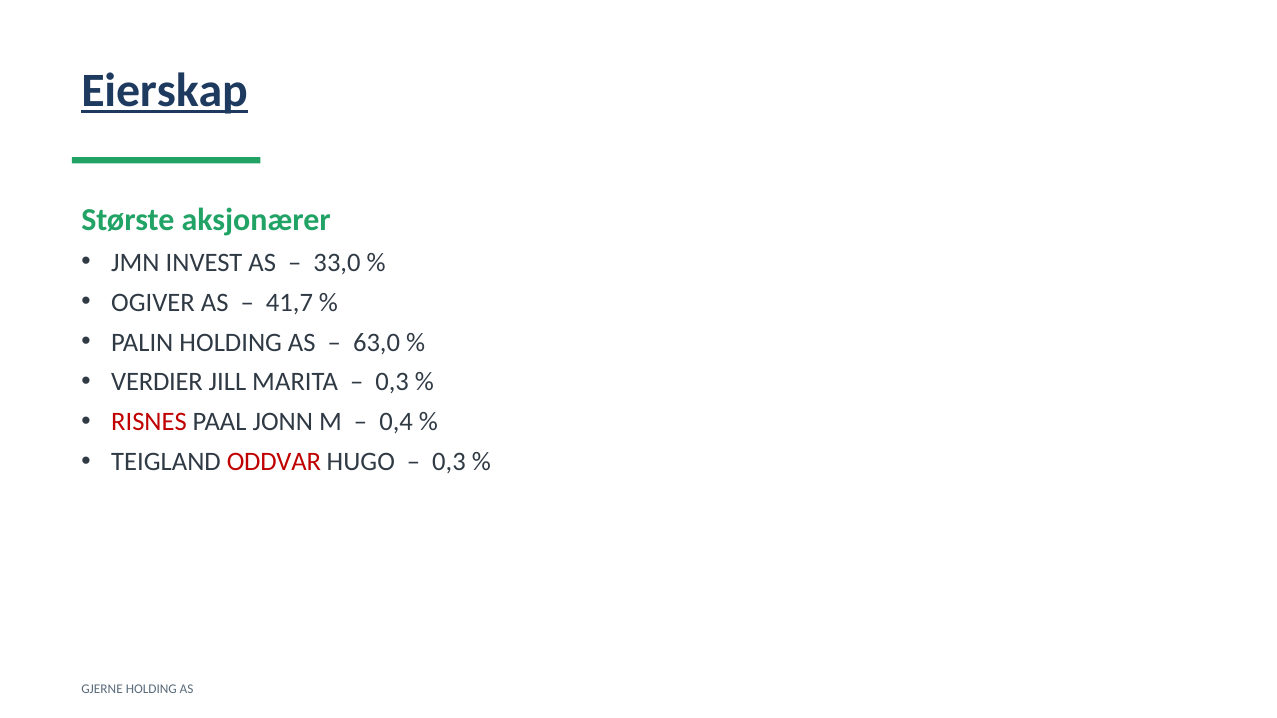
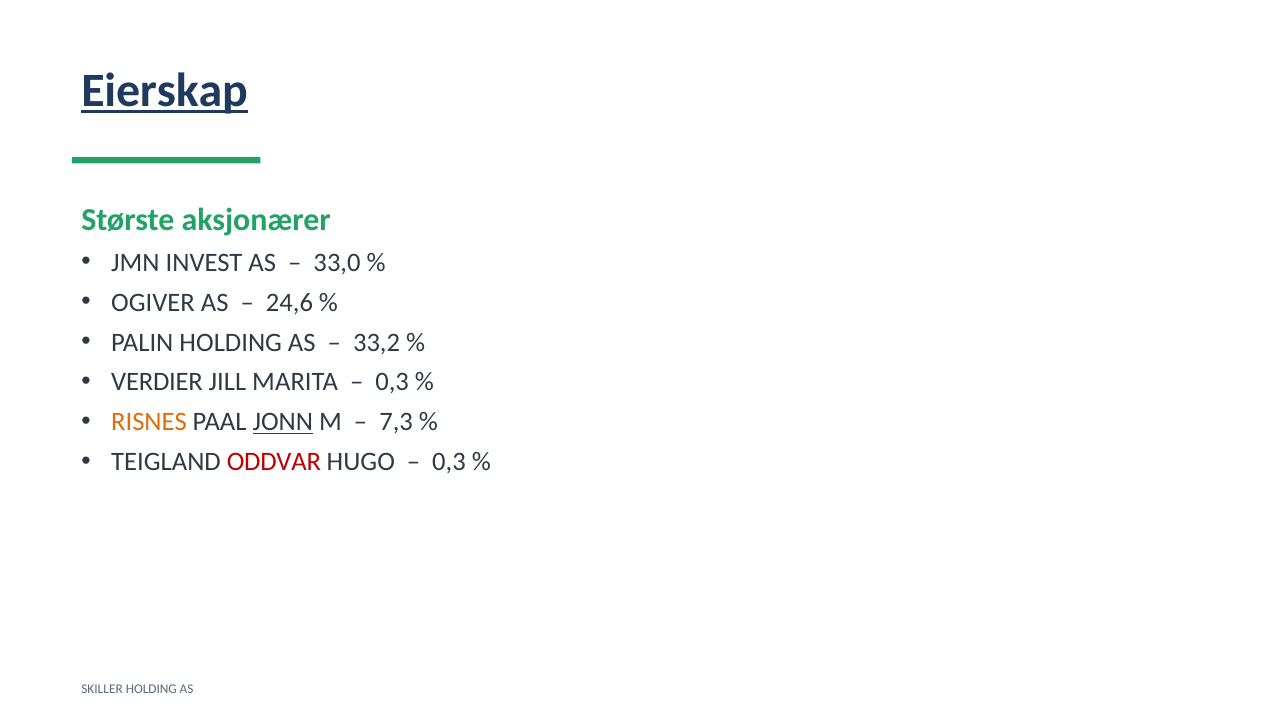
41,7: 41,7 -> 24,6
63,0: 63,0 -> 33,2
RISNES colour: red -> orange
JONN underline: none -> present
0,4: 0,4 -> 7,3
GJERNE: GJERNE -> SKILLER
